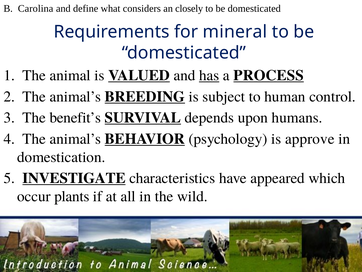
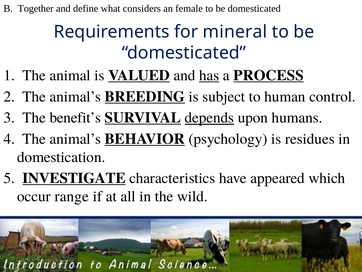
Carolina: Carolina -> Together
closely: closely -> female
depends underline: none -> present
approve: approve -> residues
plants: plants -> range
